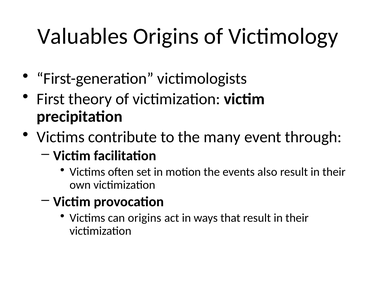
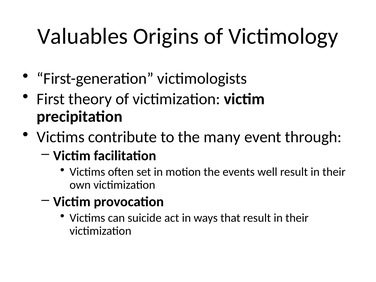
also: also -> well
can origins: origins -> suicide
